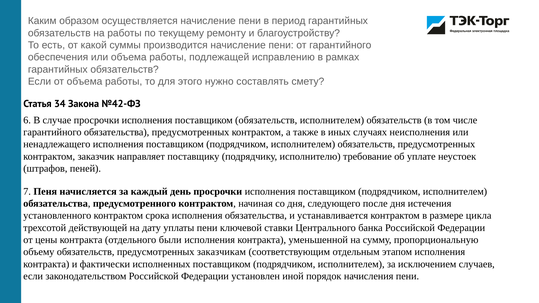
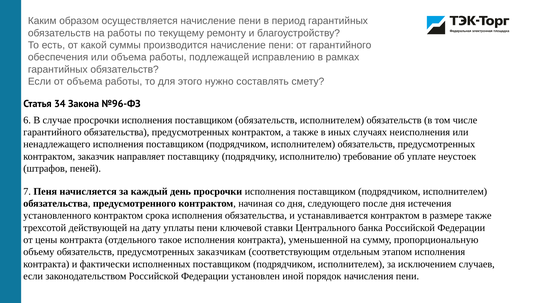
№42-ФЗ: №42-ФЗ -> №96-ФЗ
размере цикла: цикла -> также
были: были -> такое
